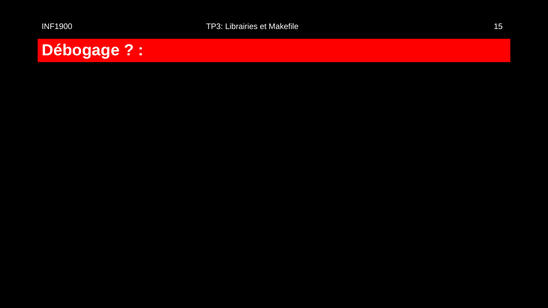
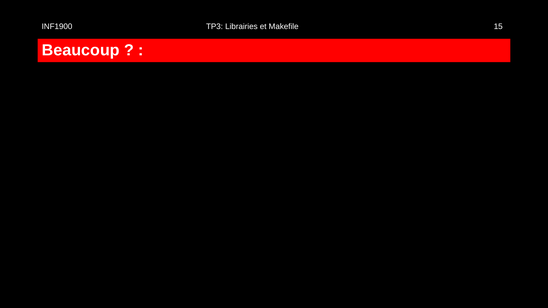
Débogage: Débogage -> Beaucoup
